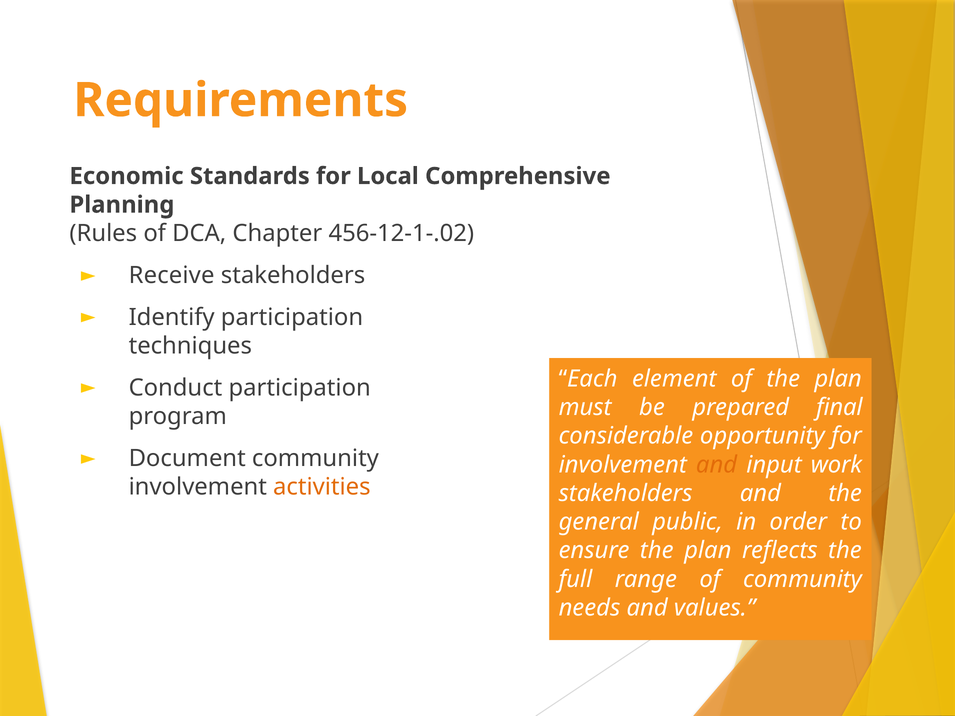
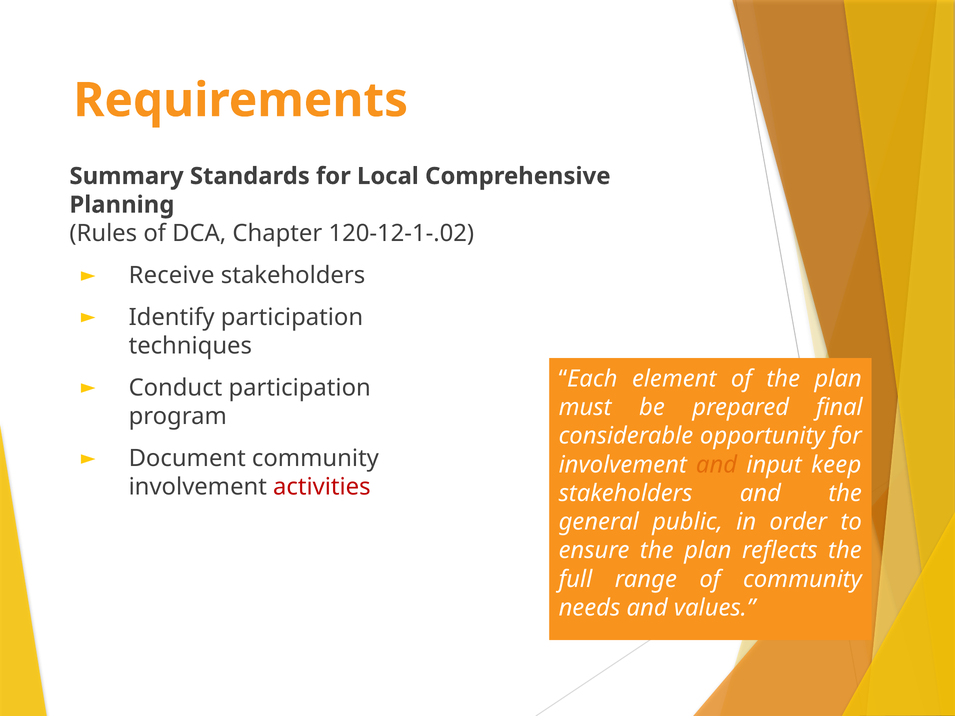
Economic: Economic -> Summary
456-12-1-.02: 456-12-1-.02 -> 120-12-1-.02
work: work -> keep
activities colour: orange -> red
